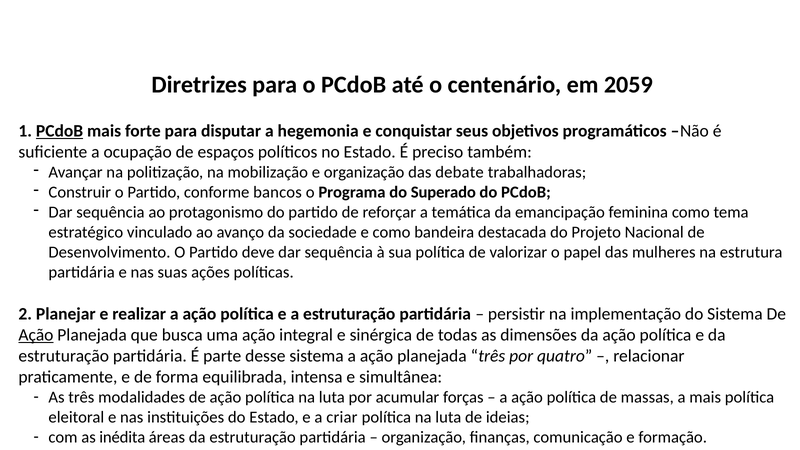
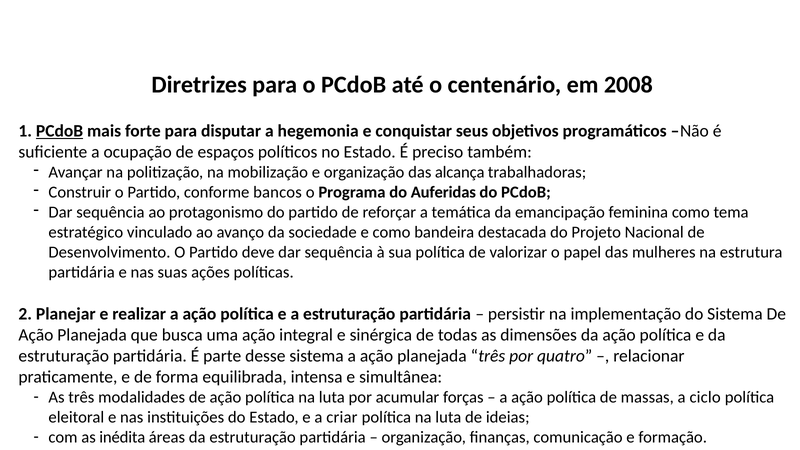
2059: 2059 -> 2008
debate: debate -> alcança
Superado: Superado -> Auferidas
Ação at (36, 335) underline: present -> none
a mais: mais -> ciclo
